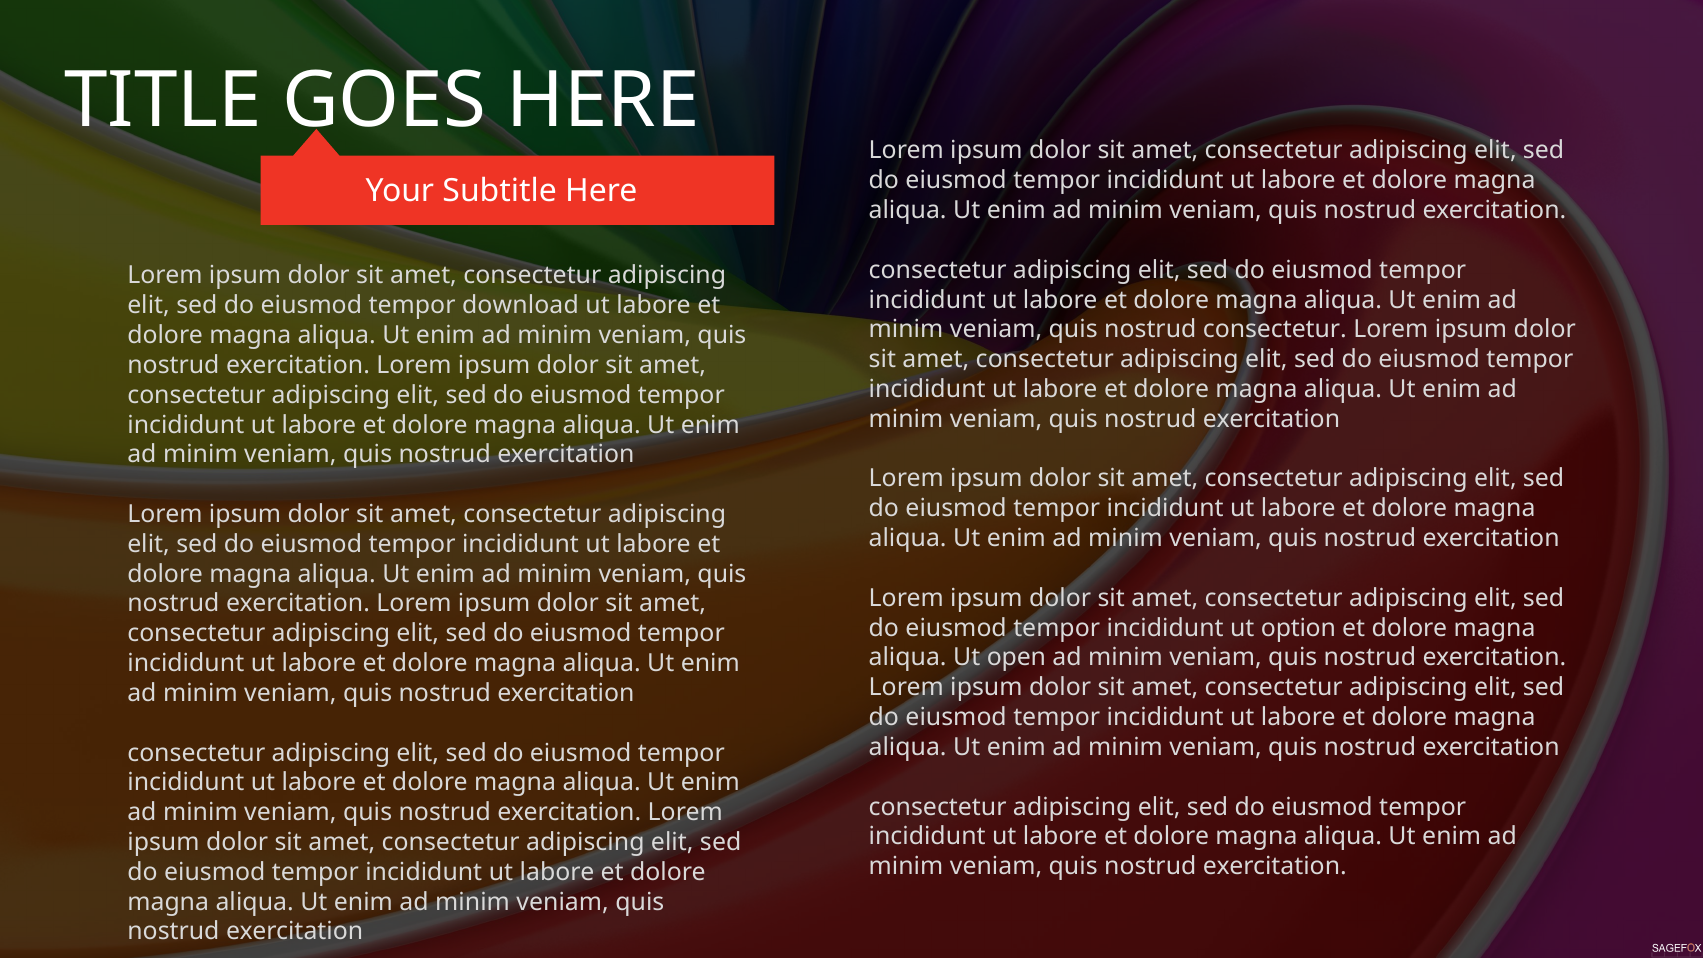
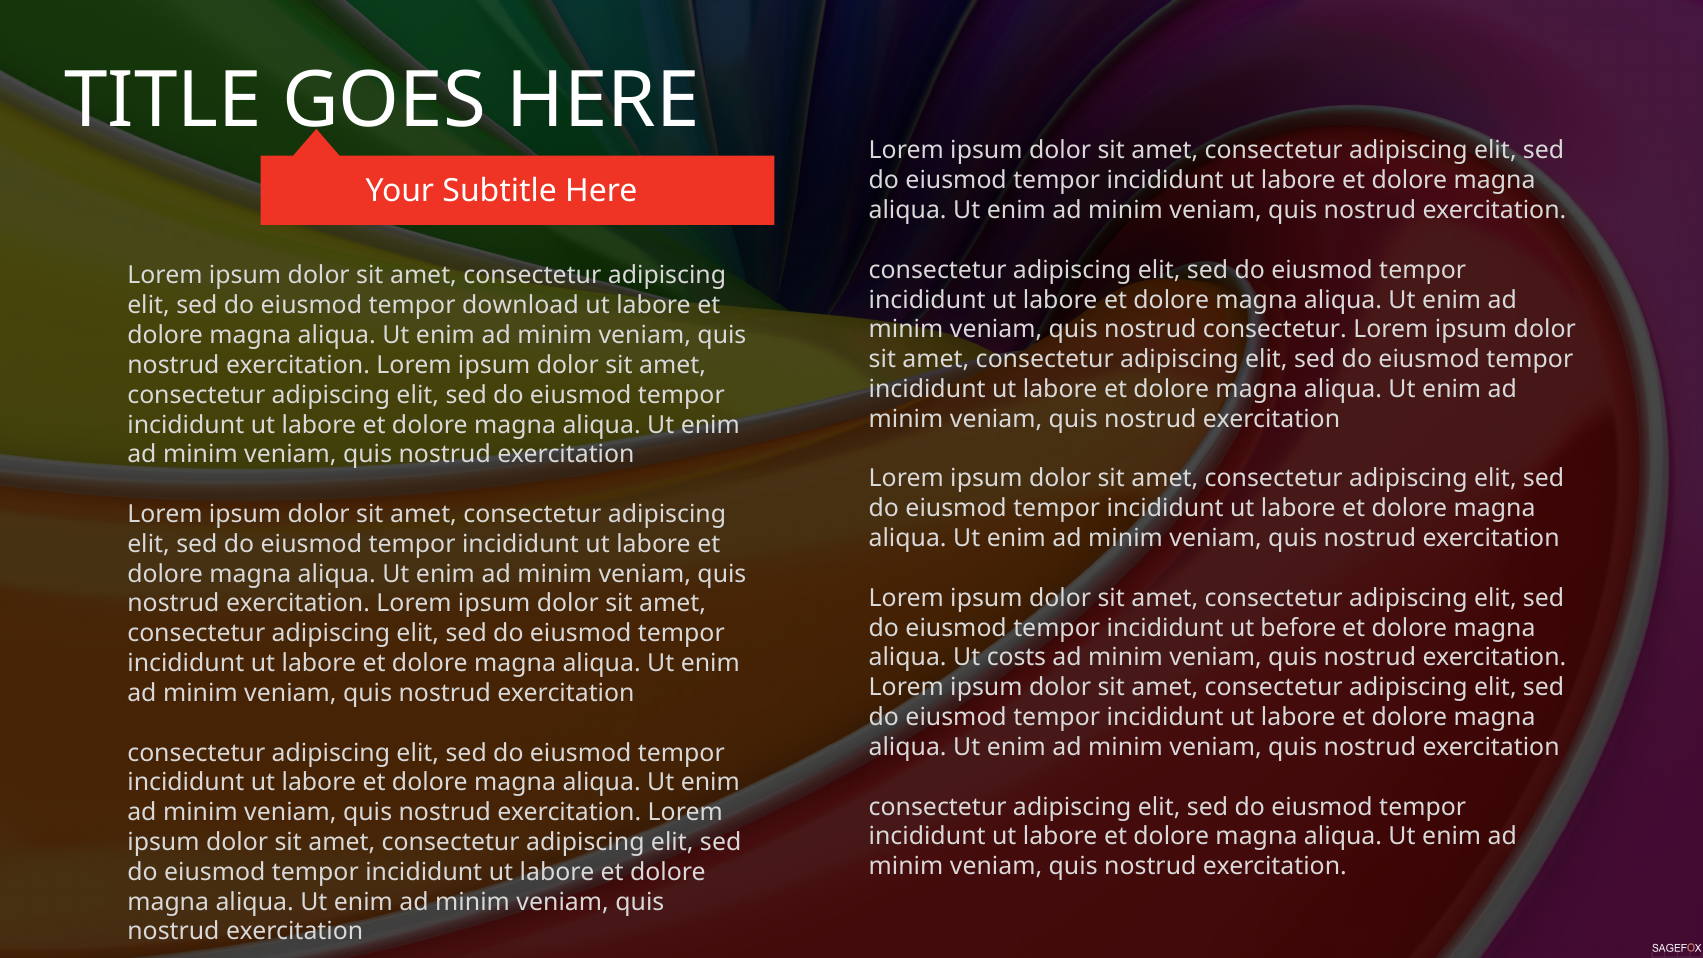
option: option -> before
open: open -> costs
